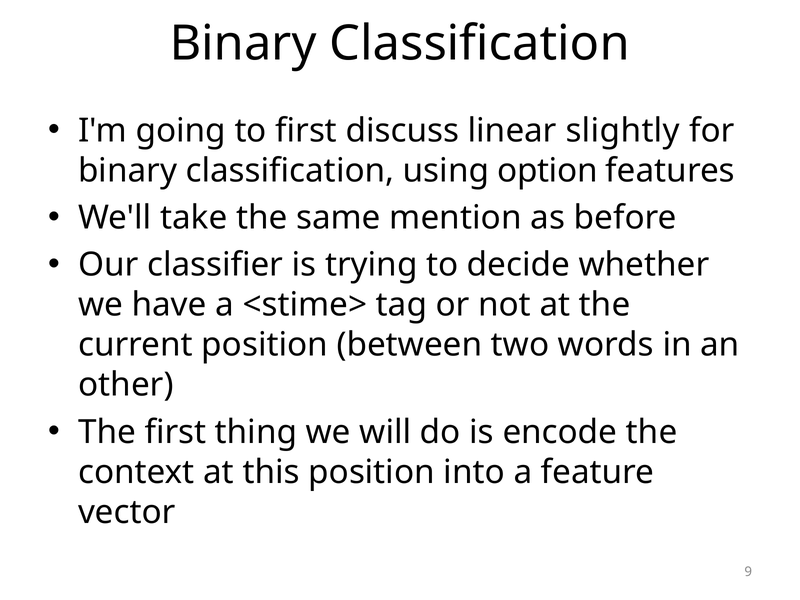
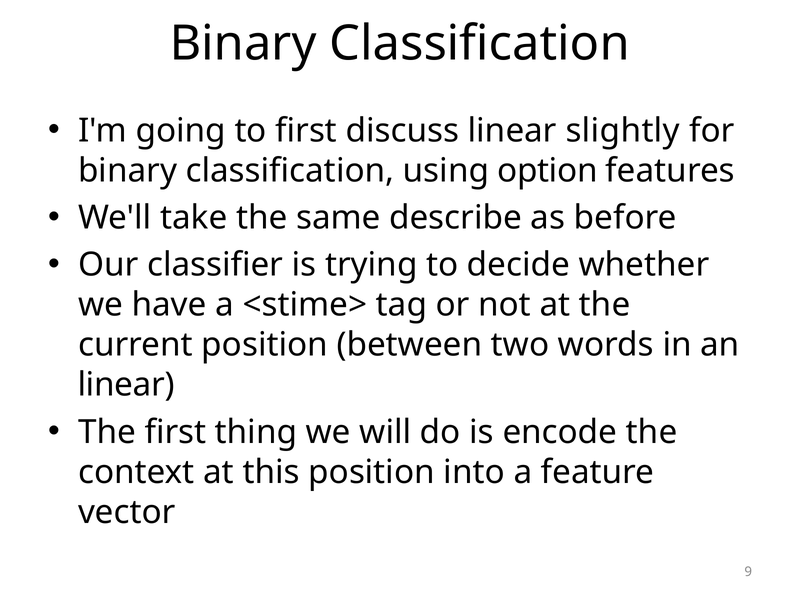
mention: mention -> describe
other at (126, 385): other -> linear
